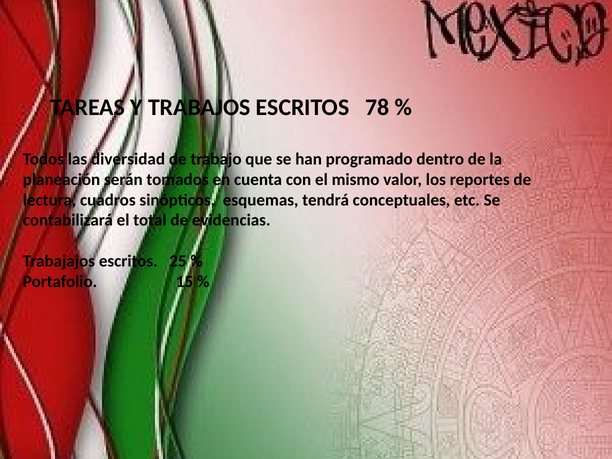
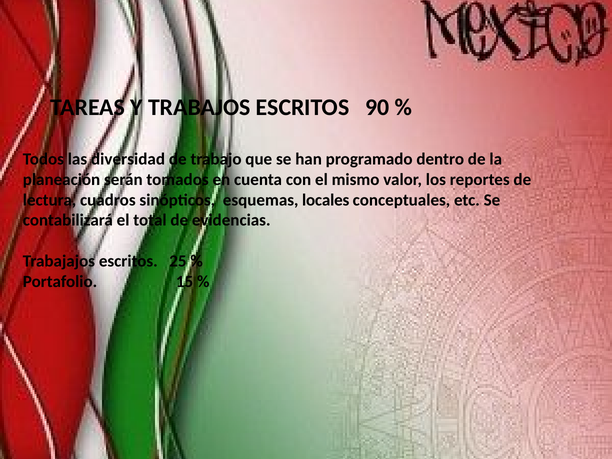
78: 78 -> 90
tendrá: tendrá -> locales
